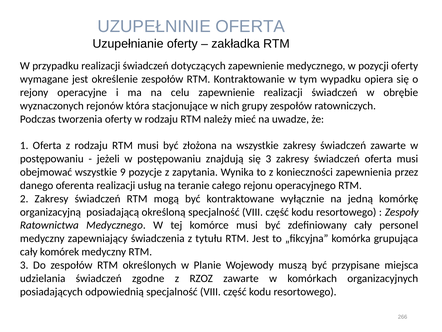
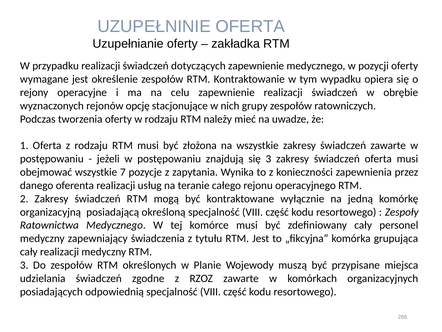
która: która -> opcję
9: 9 -> 7
cały komórek: komórek -> realizacji
